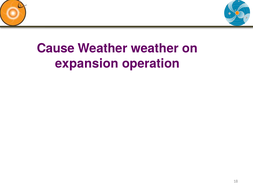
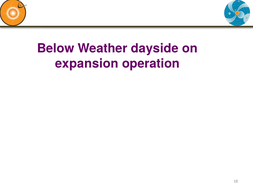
Cause: Cause -> Below
Weather weather: weather -> dayside
